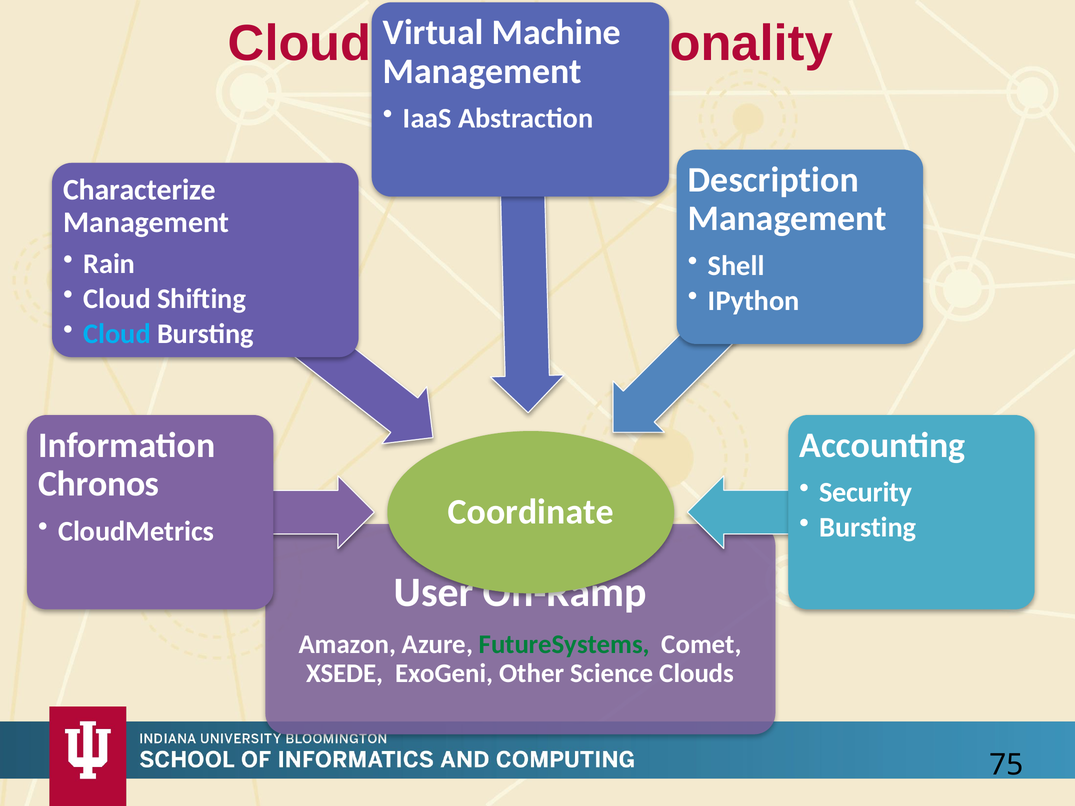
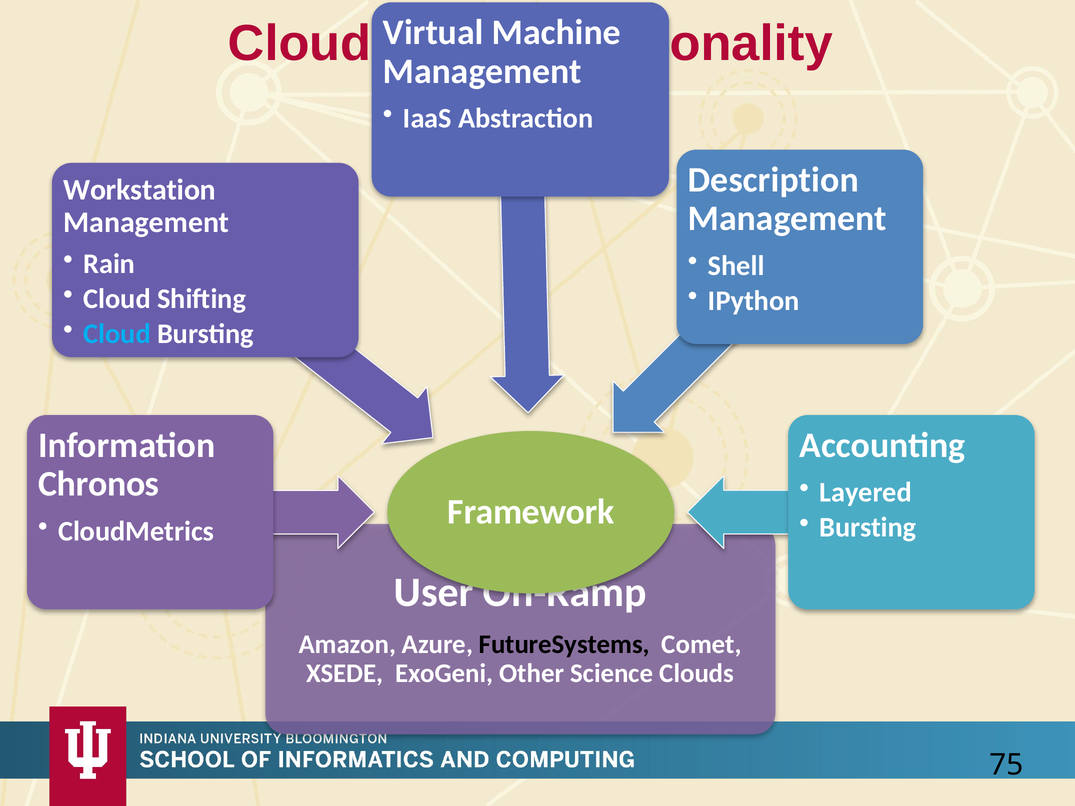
Characterize: Characterize -> Workstation
Security: Security -> Layered
Coordinate: Coordinate -> Framework
FutureSystems colour: green -> black
